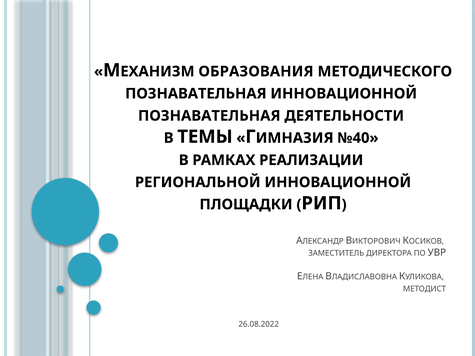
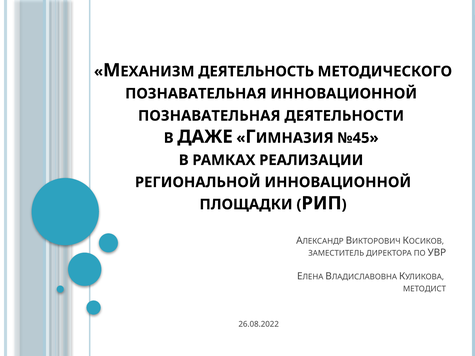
ОБРАЗОВАНИЯ: ОБРАЗОВАНИЯ -> ДЕЯТЕЛЬНОСТЬ
ТЕМЫ: ТЕМЫ -> ДАЖЕ
№40: №40 -> №45
